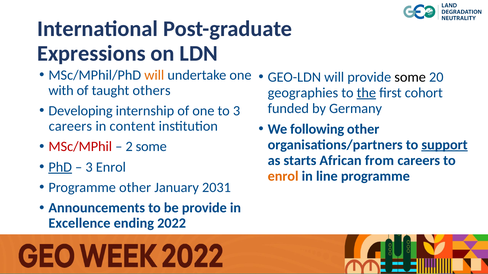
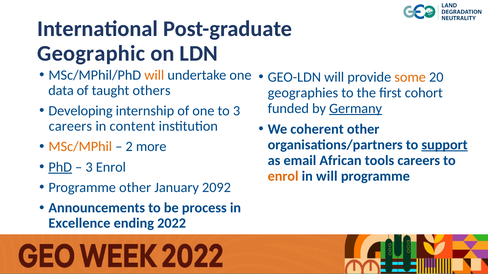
Expressions: Expressions -> Geographic
some at (410, 77) colour: black -> orange
with: with -> data
the underline: present -> none
Germany underline: none -> present
following: following -> coherent
MSc/MPhil colour: red -> orange
2 some: some -> more
starts: starts -> email
from: from -> tools
in line: line -> will
2031: 2031 -> 2092
be provide: provide -> process
